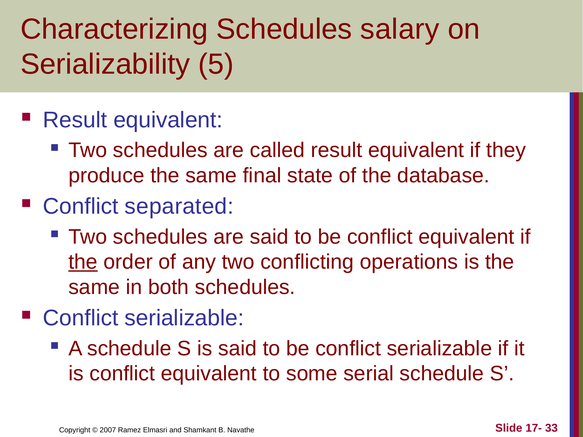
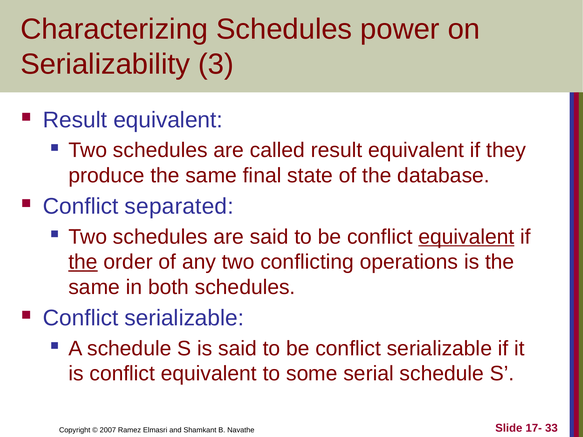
salary: salary -> power
5: 5 -> 3
equivalent at (466, 237) underline: none -> present
